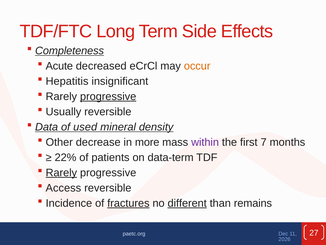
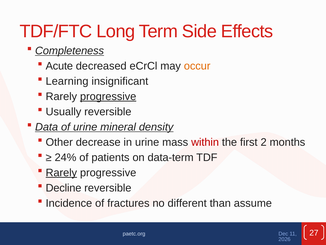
Hepatitis: Hepatitis -> Learning
of used: used -> urine
in more: more -> urine
within colour: purple -> red
7: 7 -> 2
22%: 22% -> 24%
Access: Access -> Decline
fractures underline: present -> none
different underline: present -> none
remains: remains -> assume
